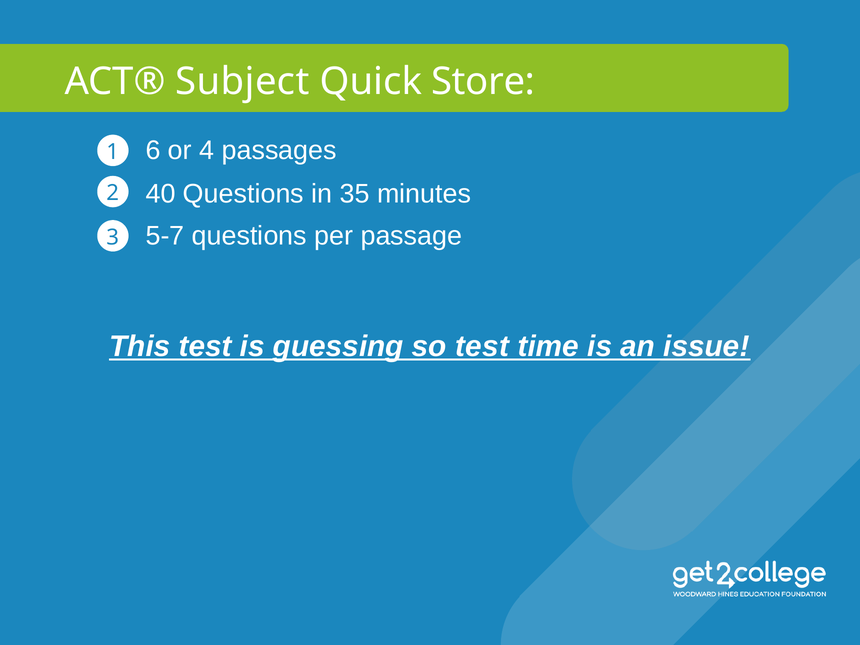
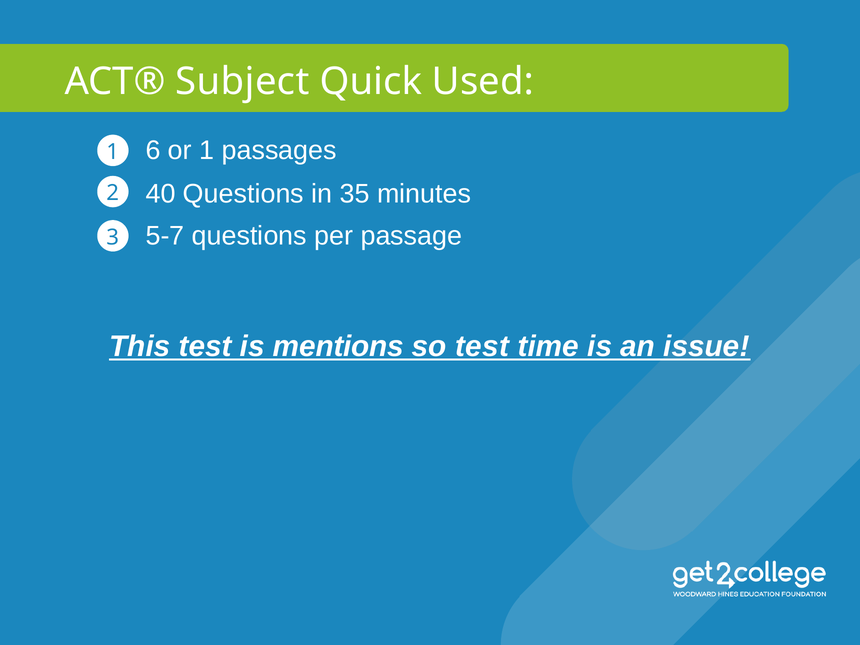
Store: Store -> Used
or 4: 4 -> 1
guessing: guessing -> mentions
